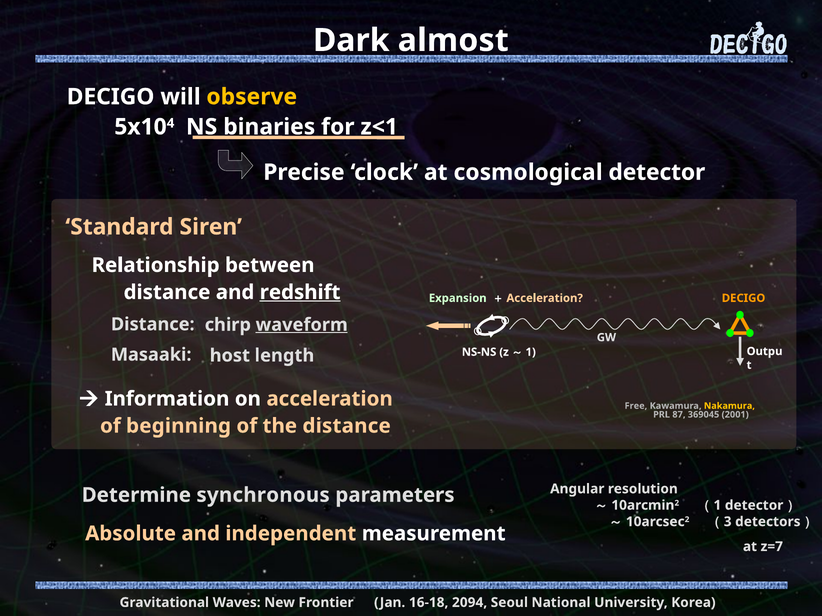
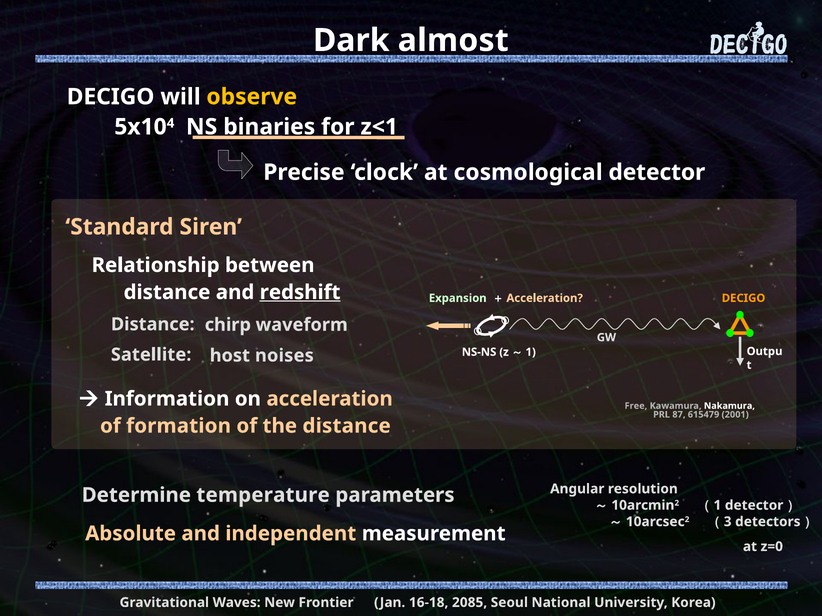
waveform underline: present -> none
Masaaki: Masaaki -> Satellite
length: length -> noises
Nakamura colour: yellow -> white
369045: 369045 -> 615479
beginning: beginning -> formation
synchronous: synchronous -> temperature
z=7: z=7 -> z=0
2094: 2094 -> 2085
